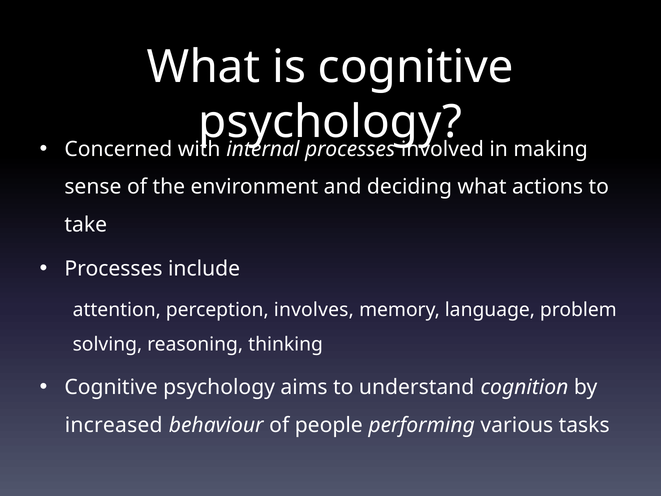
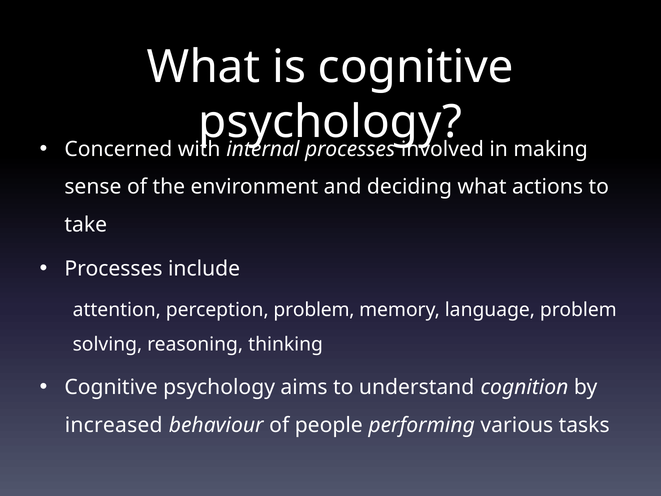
perception involves: involves -> problem
